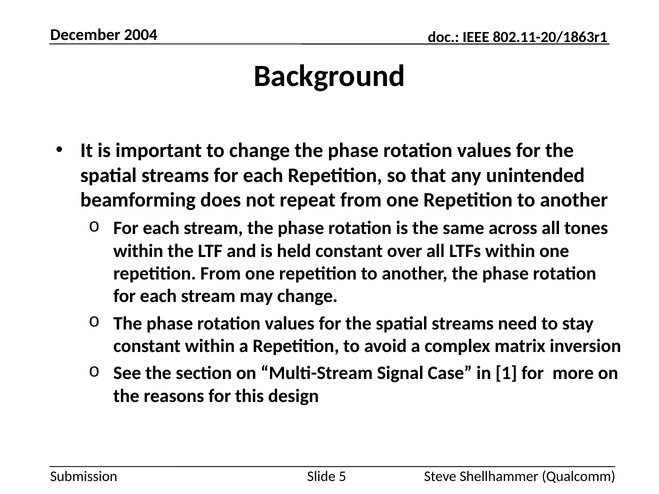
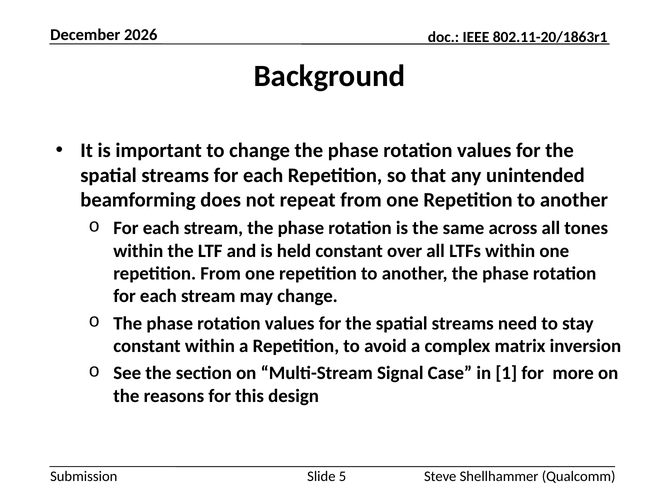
2004: 2004 -> 2026
